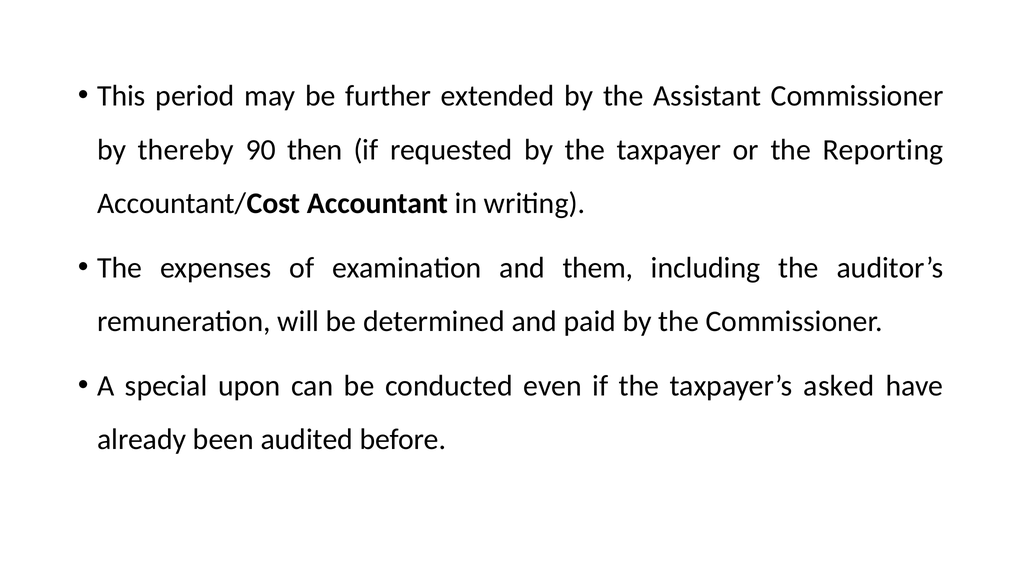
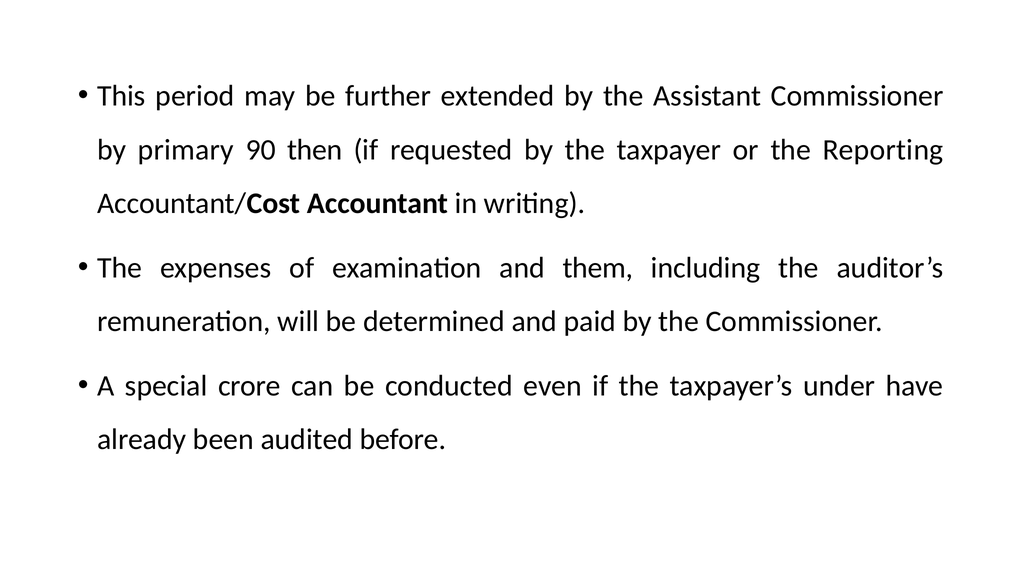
thereby: thereby -> primary
upon: upon -> crore
asked: asked -> under
